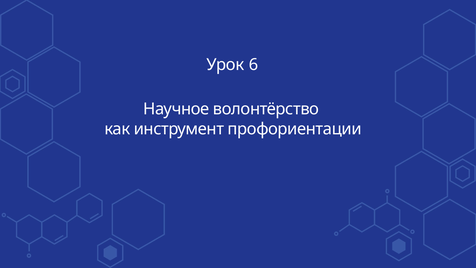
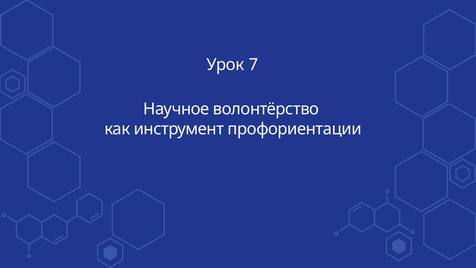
6: 6 -> 7
